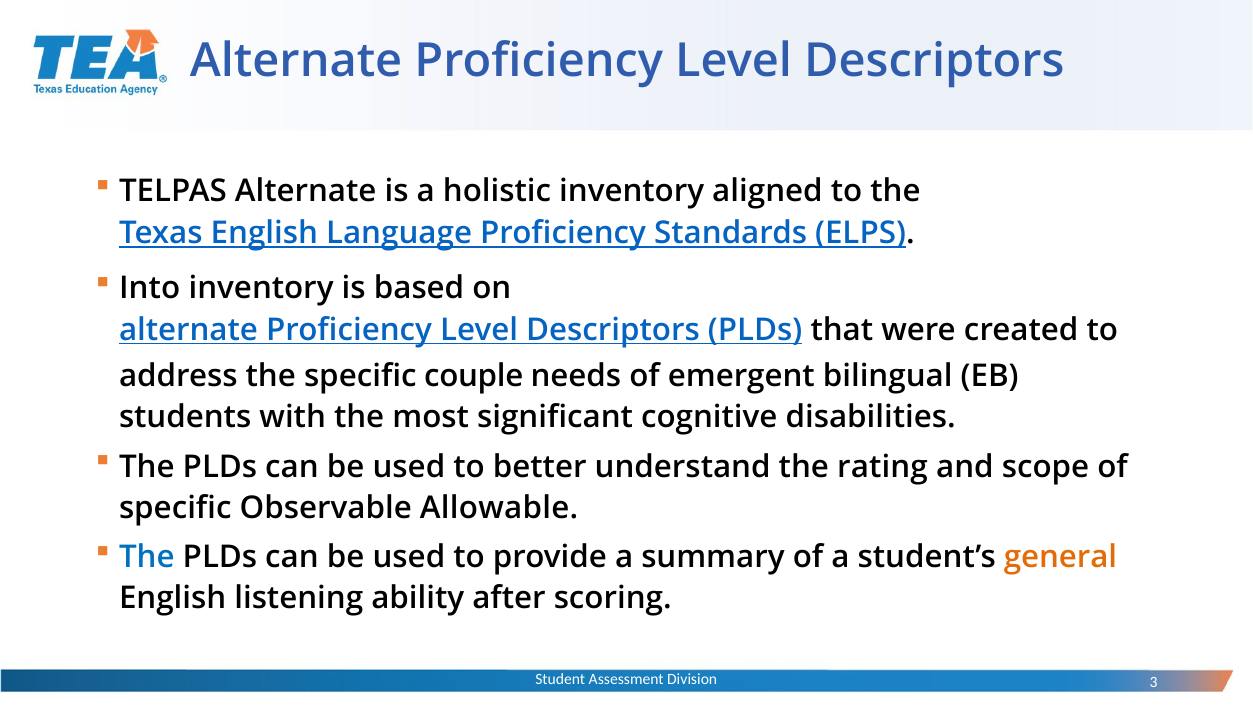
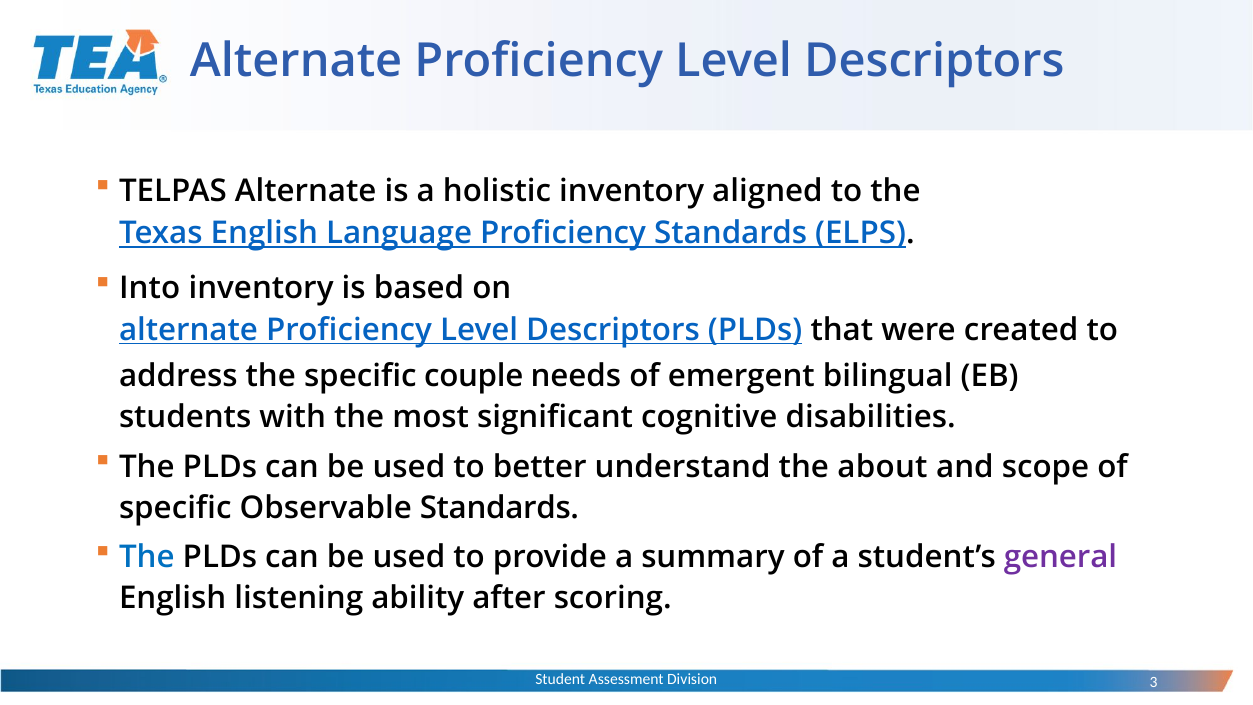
rating: rating -> about
Observable Allowable: Allowable -> Standards
general colour: orange -> purple
